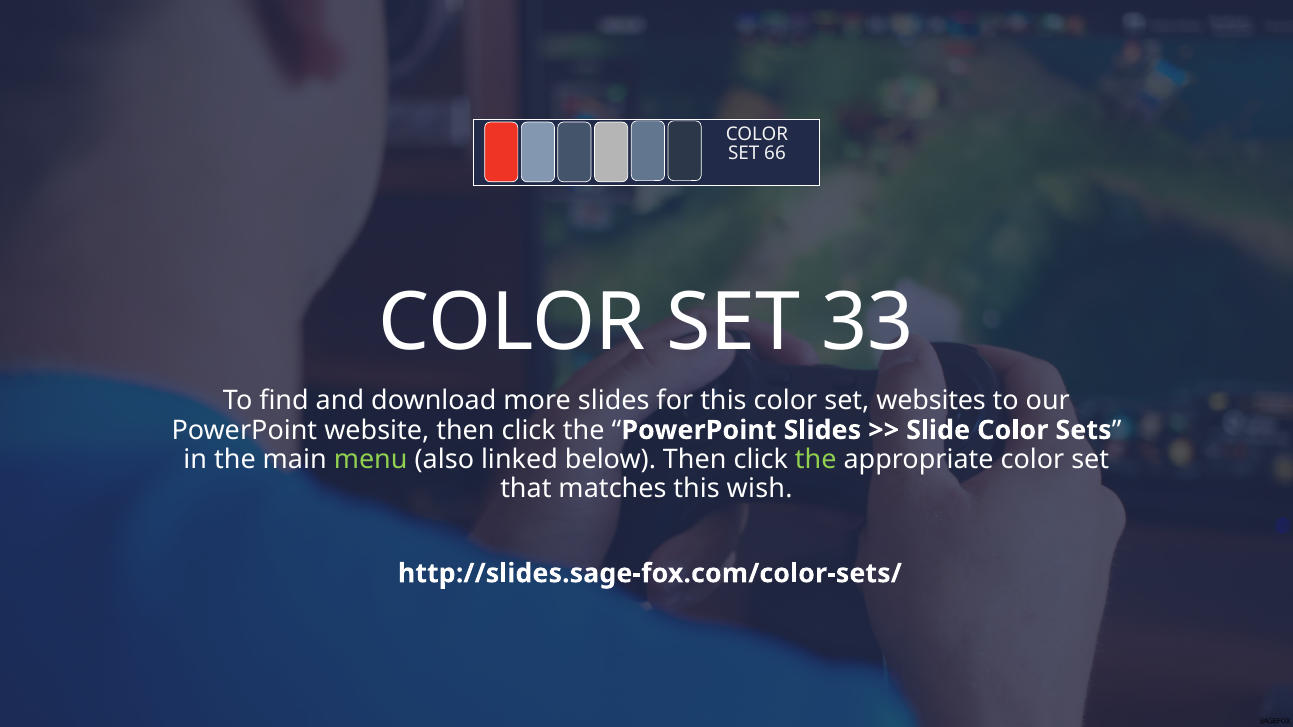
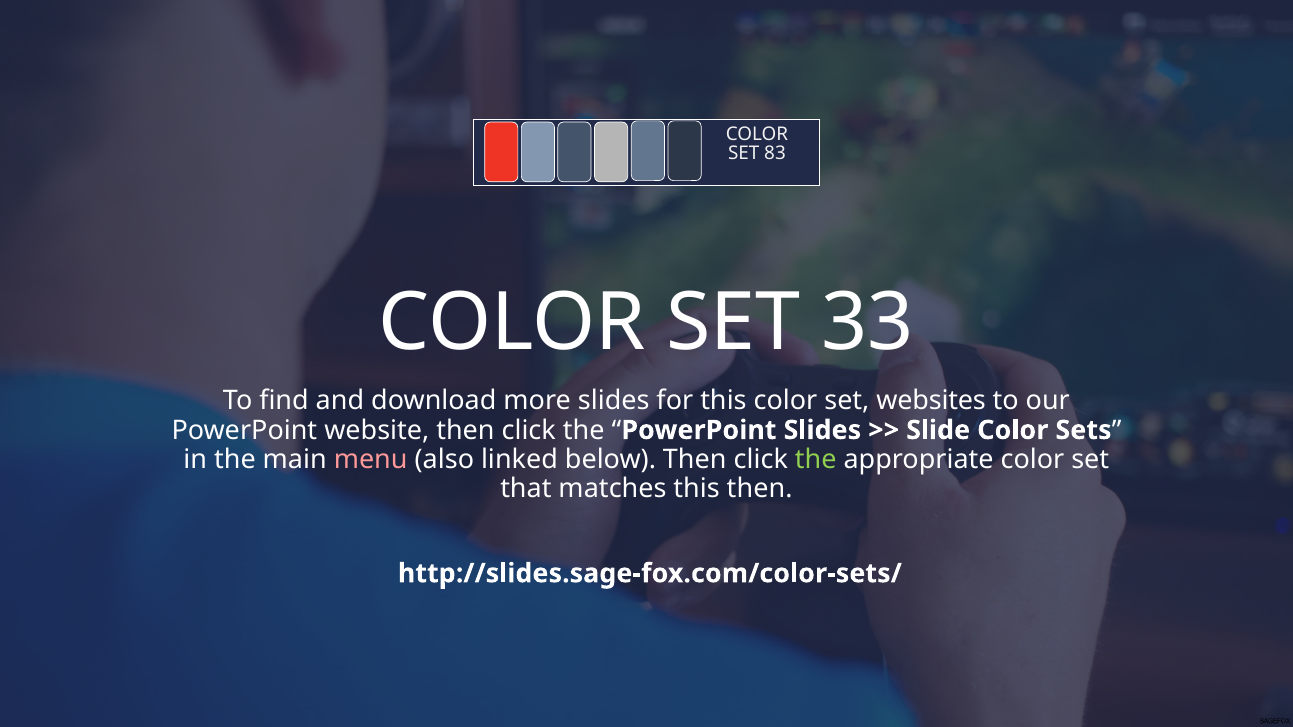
66: 66 -> 83
menu colour: light green -> pink
this wish: wish -> then
